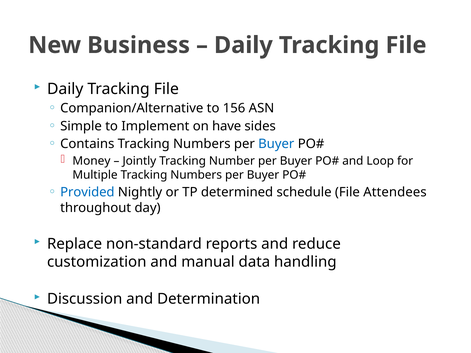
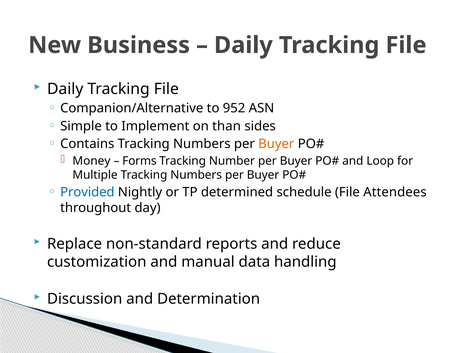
156: 156 -> 952
have: have -> than
Buyer at (276, 144) colour: blue -> orange
Jointly: Jointly -> Forms
